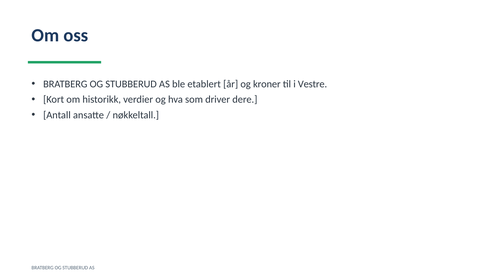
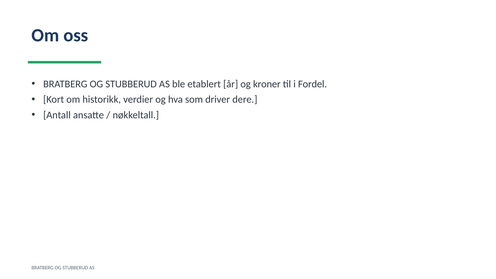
Vestre: Vestre -> Fordel
